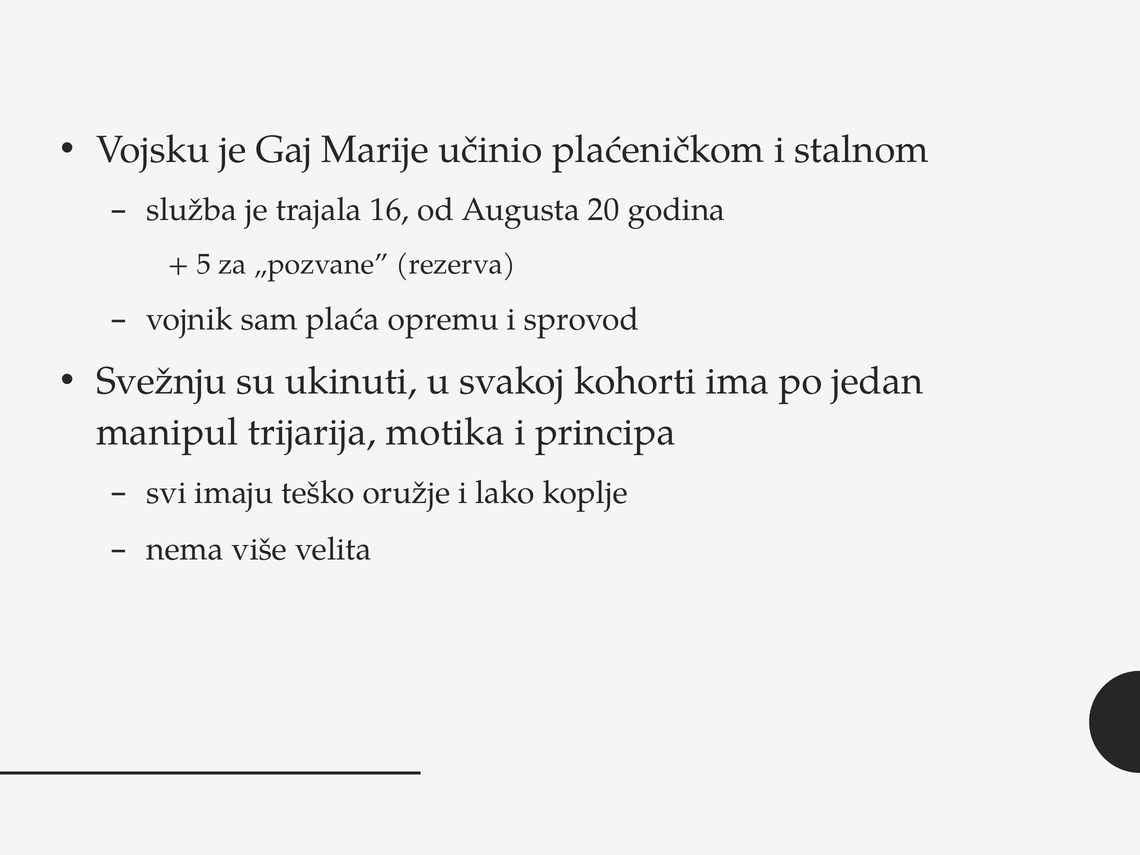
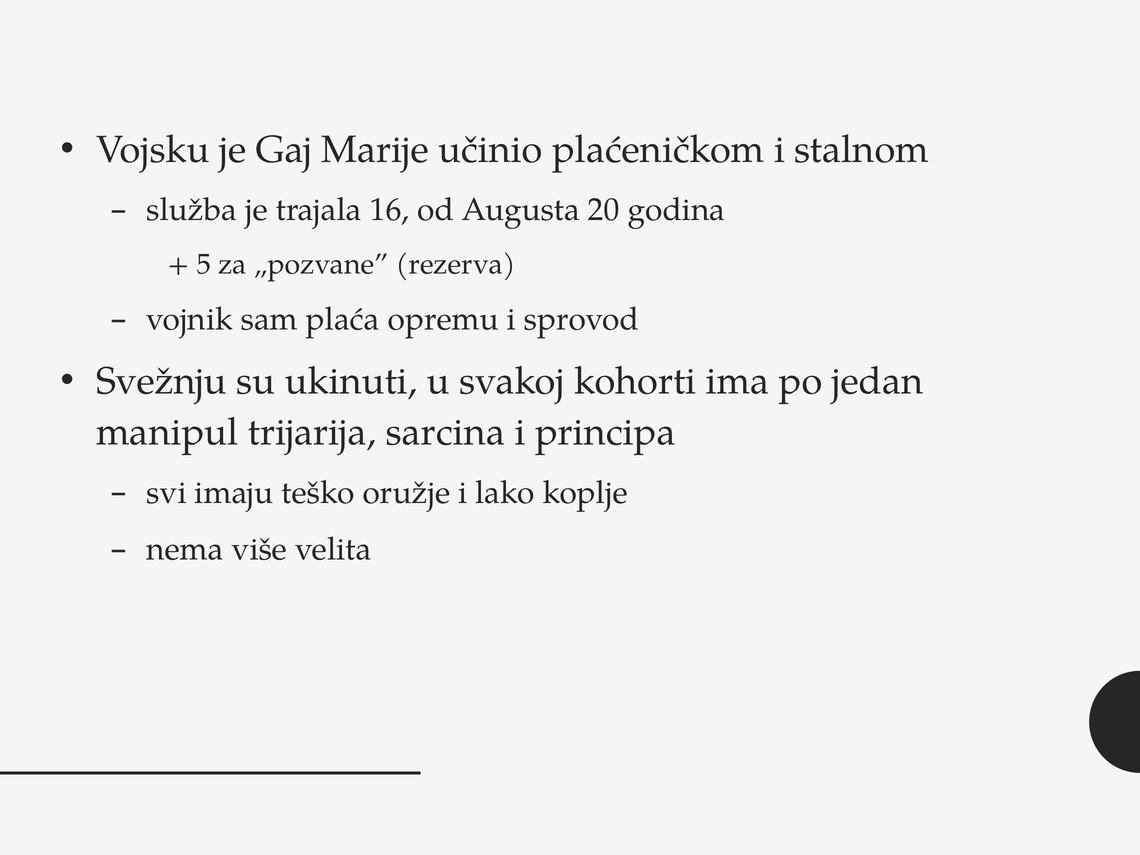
motika: motika -> sarcina
